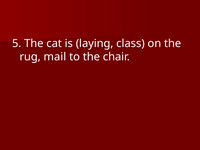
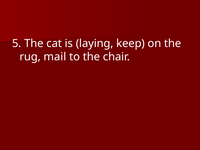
class: class -> keep
